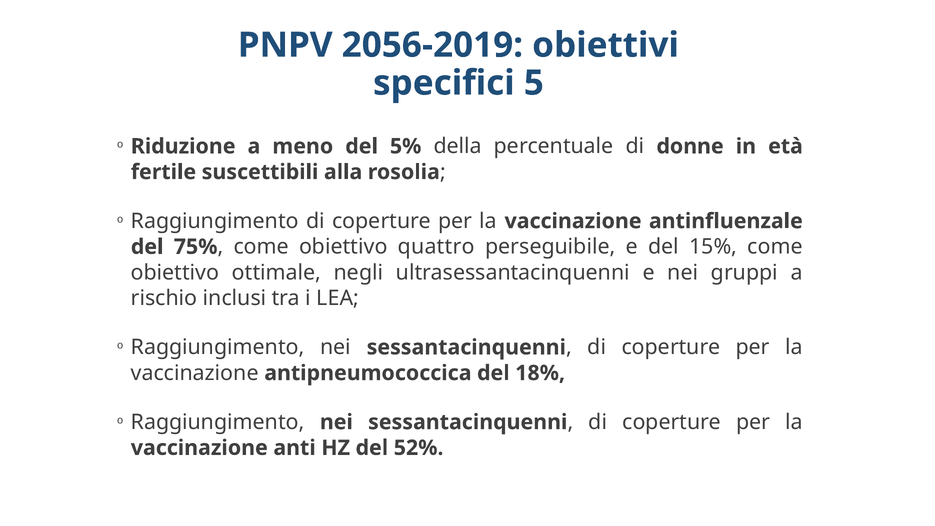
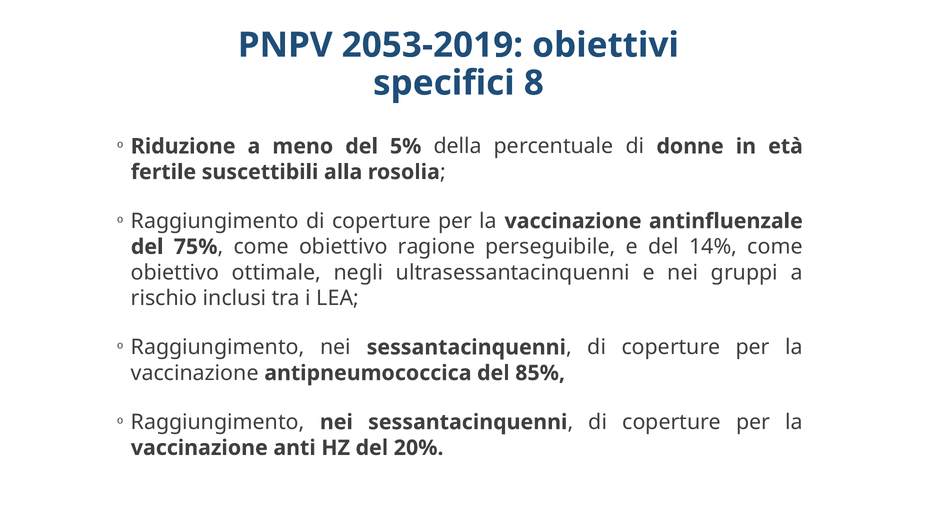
2056-2019: 2056-2019 -> 2053-2019
5: 5 -> 8
quattro: quattro -> ragione
15%: 15% -> 14%
18%: 18% -> 85%
52%: 52% -> 20%
